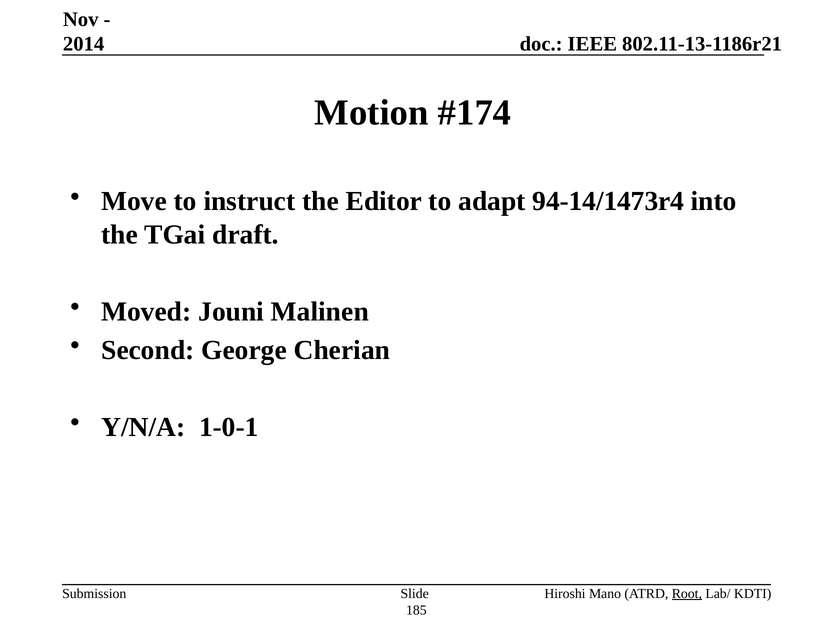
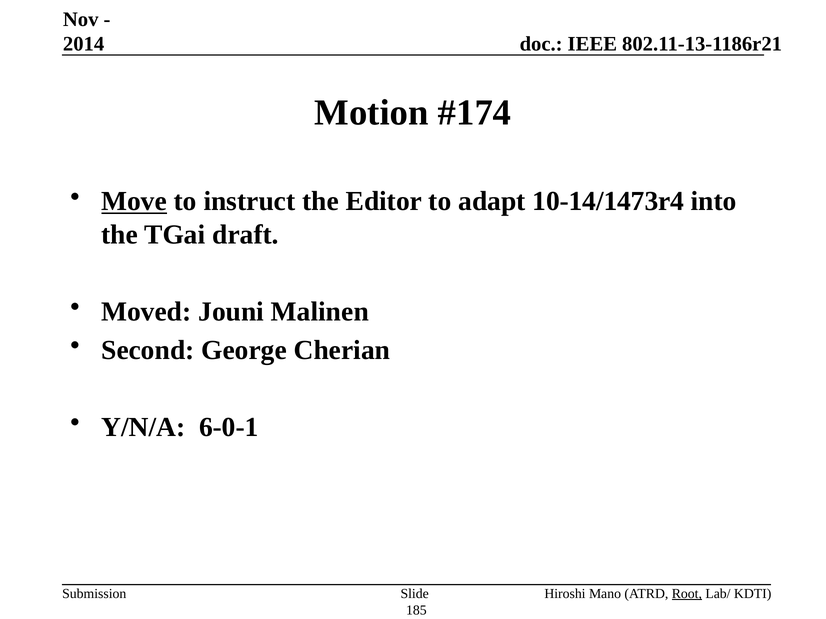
Move underline: none -> present
94-14/1473r4: 94-14/1473r4 -> 10-14/1473r4
1-0-1: 1-0-1 -> 6-0-1
